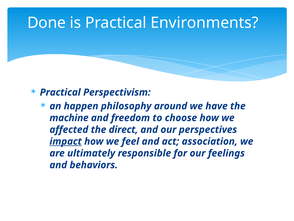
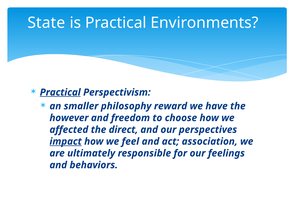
Done: Done -> State
Practical at (60, 92) underline: none -> present
happen: happen -> smaller
around: around -> reward
machine: machine -> however
